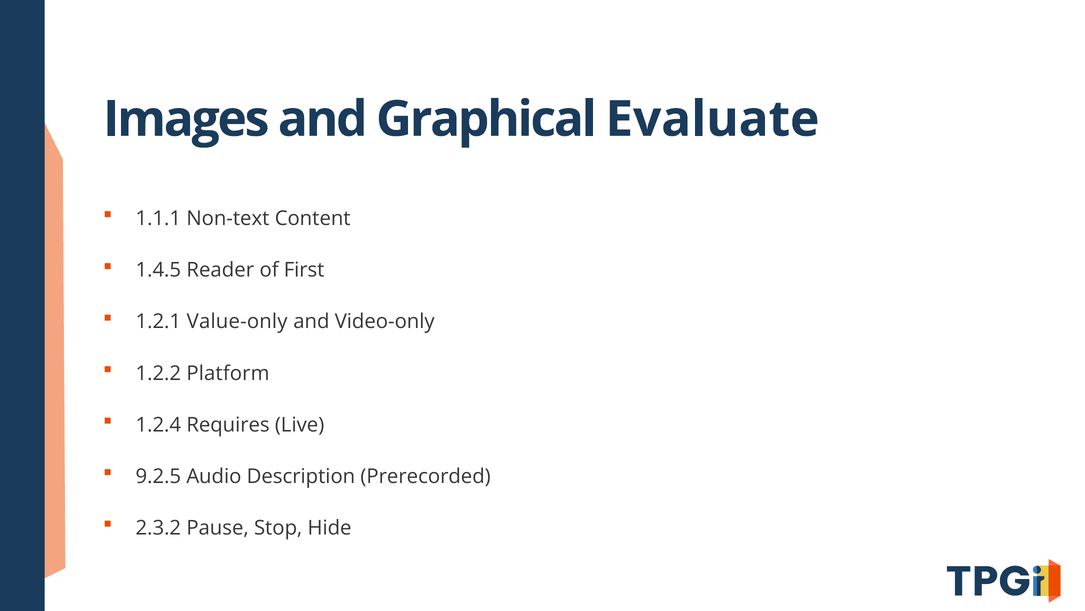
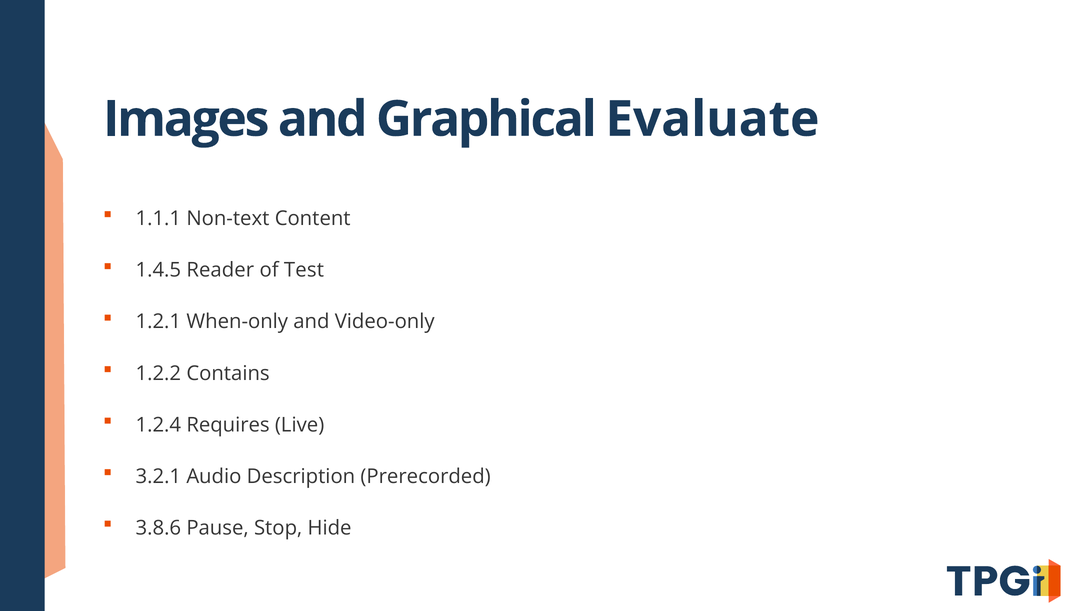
First: First -> Test
Value-only: Value-only -> When-only
Platform: Platform -> Contains
9.2.5: 9.2.5 -> 3.2.1
2.3.2: 2.3.2 -> 3.8.6
